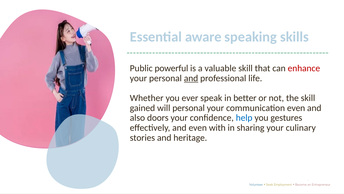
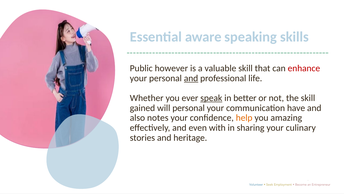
powerful: powerful -> however
speak underline: none -> present
communication even: even -> have
doors: doors -> notes
help colour: blue -> orange
gestures: gestures -> amazing
